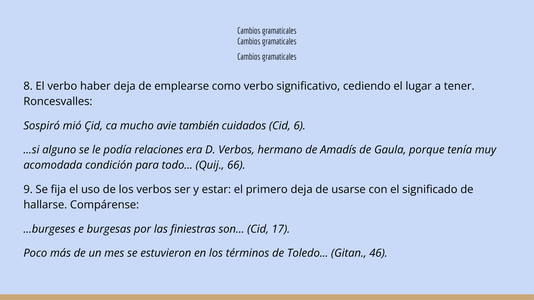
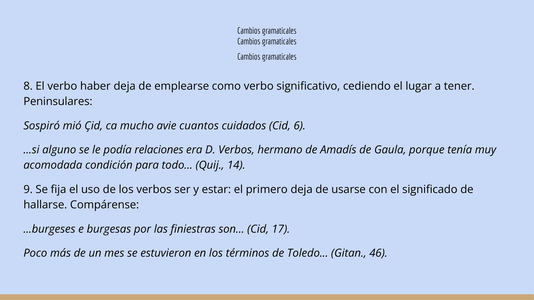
Roncesvalles: Roncesvalles -> Peninsulares
también: también -> cuantos
66: 66 -> 14
